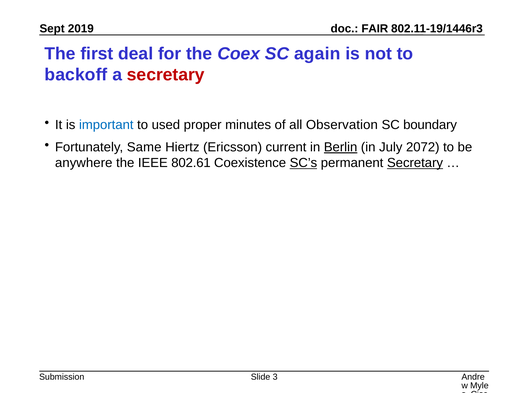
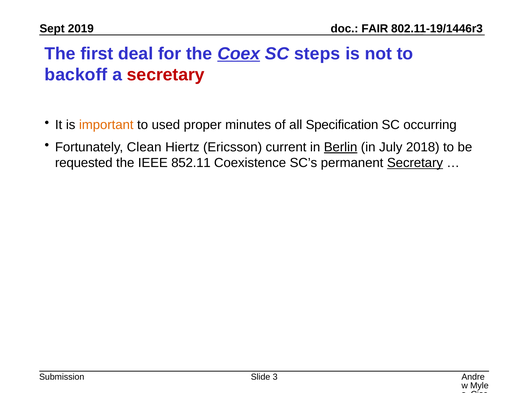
Coex underline: none -> present
again: again -> steps
important colour: blue -> orange
Observation: Observation -> Specification
boundary: boundary -> occurring
Same: Same -> Clean
2072: 2072 -> 2018
anywhere: anywhere -> requested
802.61: 802.61 -> 852.11
SC’s underline: present -> none
